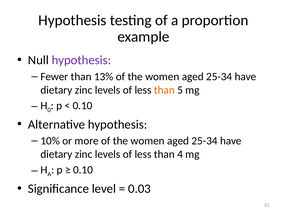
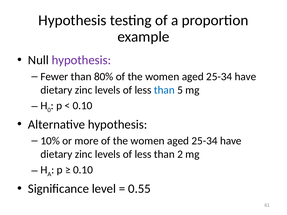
13%: 13% -> 80%
than at (164, 90) colour: orange -> blue
4: 4 -> 2
0.03: 0.03 -> 0.55
